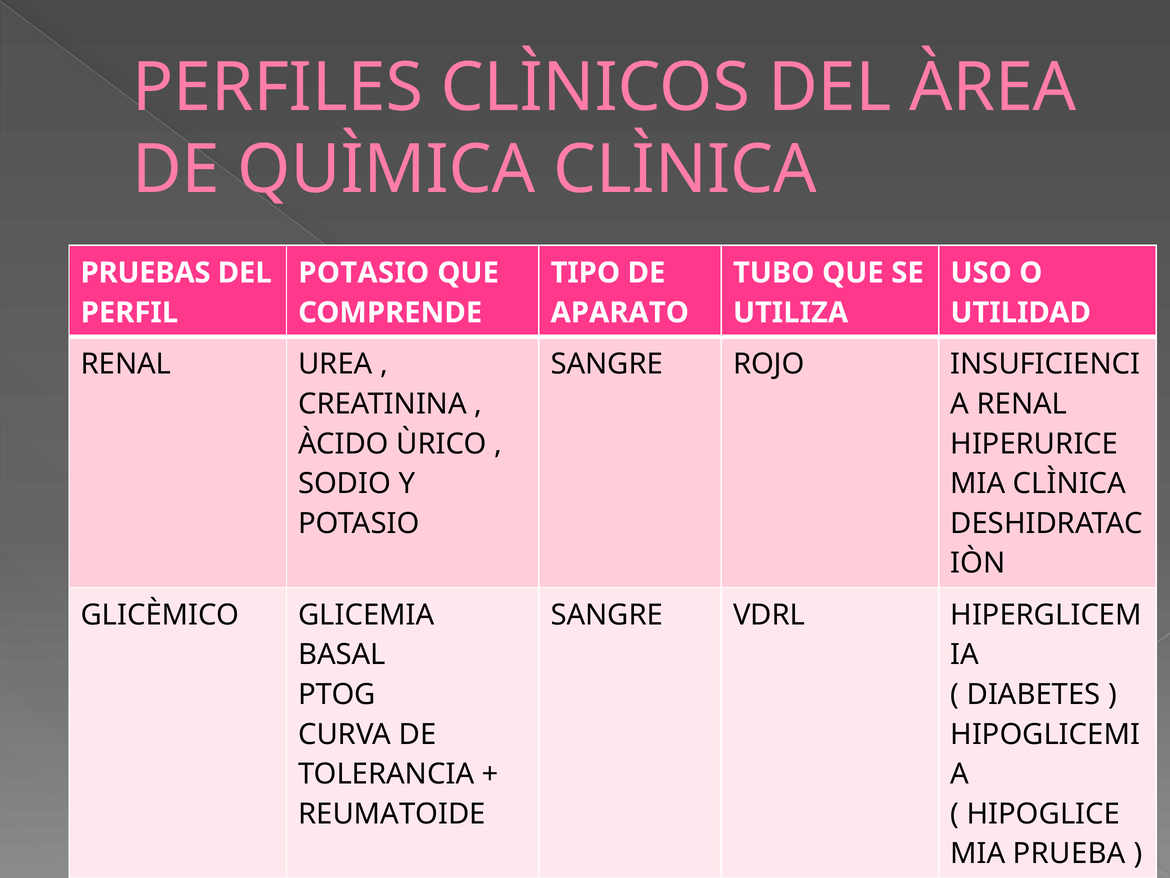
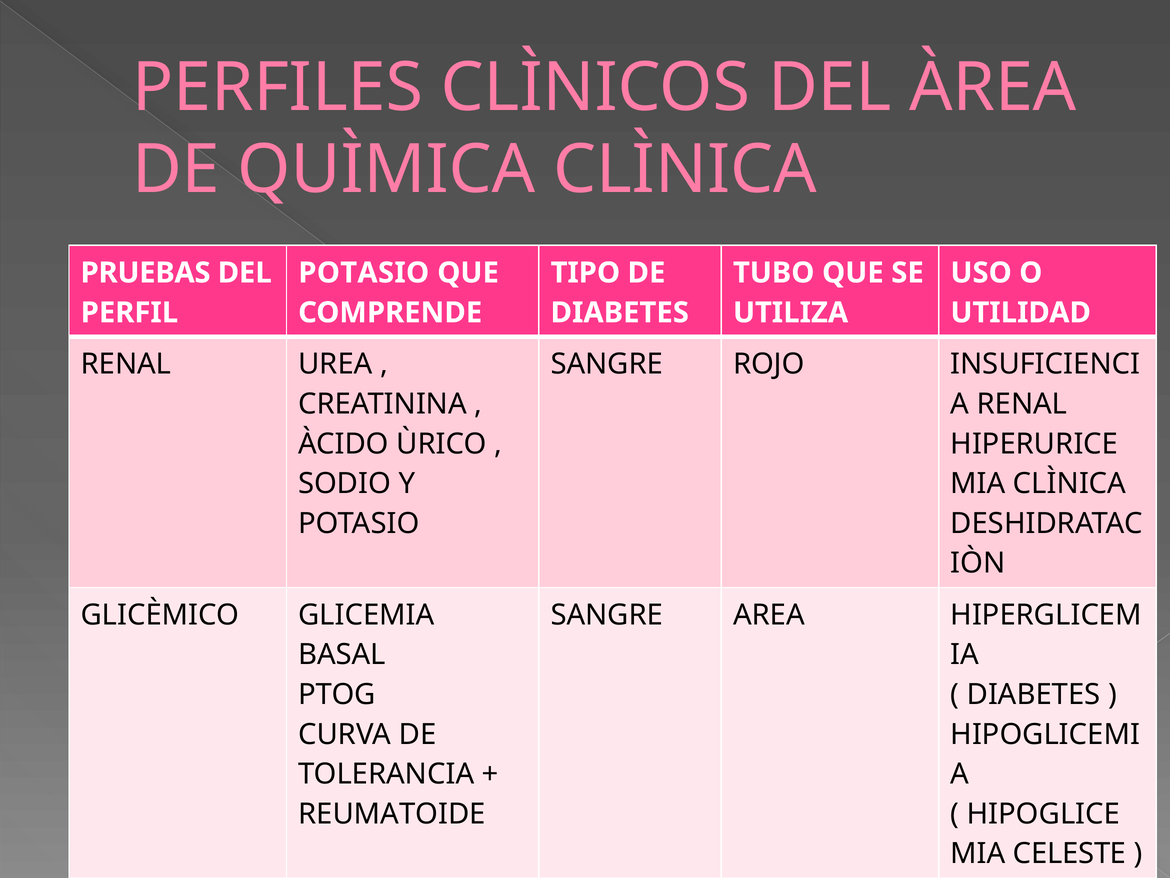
APARATO at (620, 312): APARATO -> DIABETES
VDRL: VDRL -> AREA
PRUEBA: PRUEBA -> CELESTE
